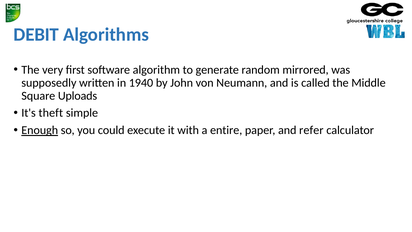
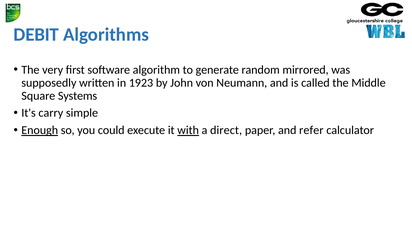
1940: 1940 -> 1923
Uploads: Uploads -> Systems
theft: theft -> carry
with underline: none -> present
entire: entire -> direct
